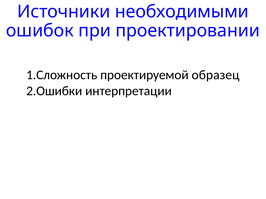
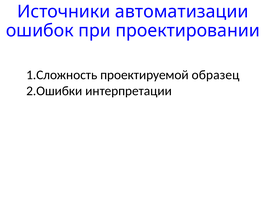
необходимыми: необходимыми -> автоматизации
